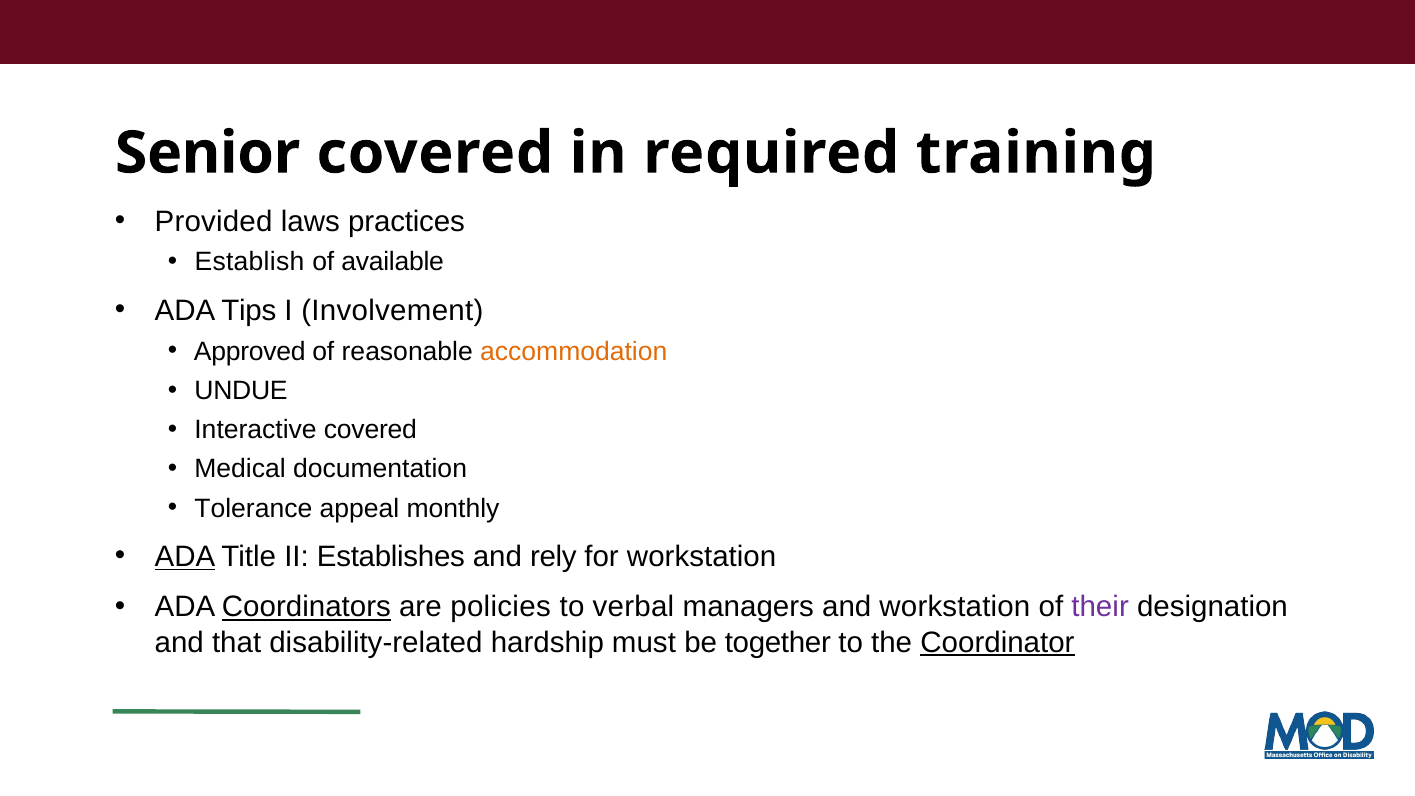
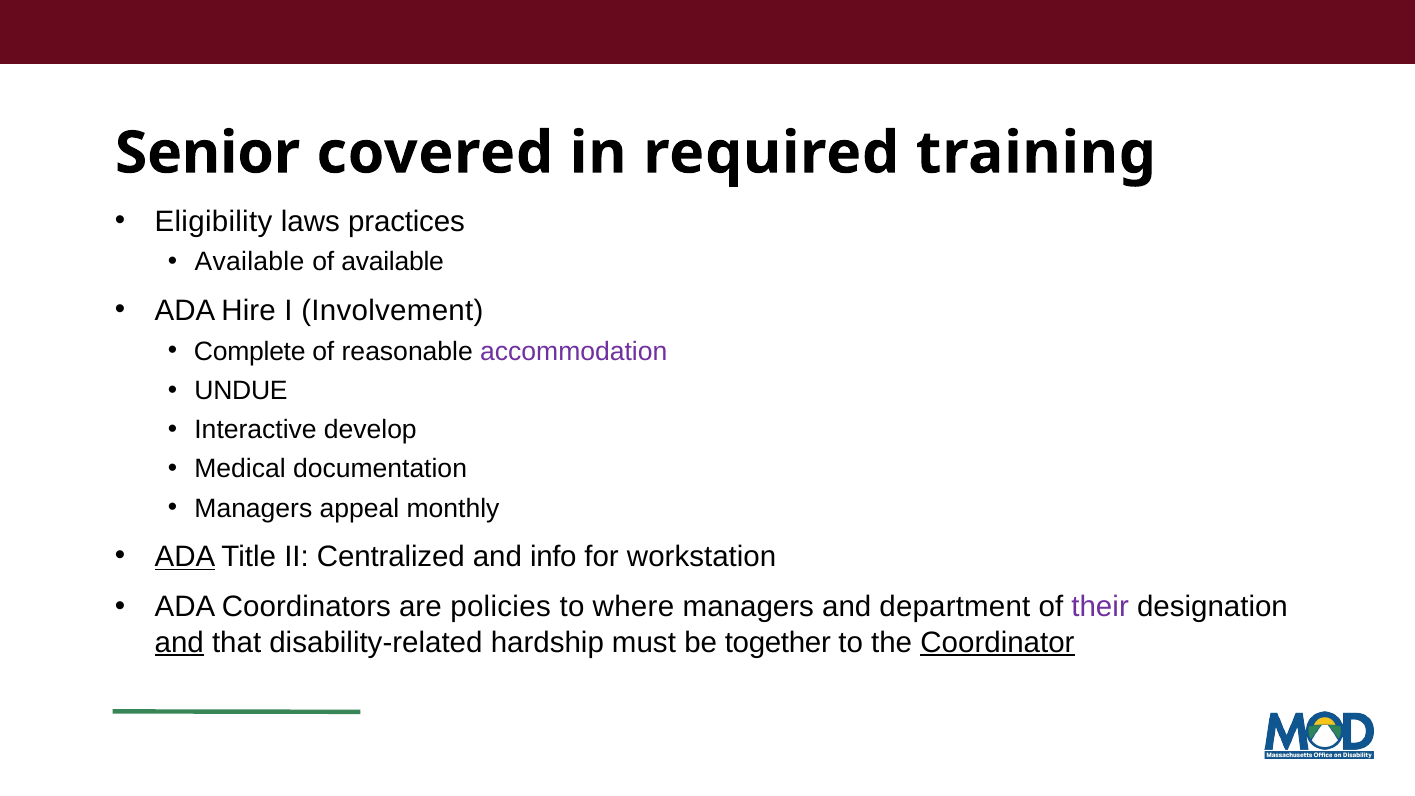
Provided: Provided -> Eligibility
Establish at (249, 262): Establish -> Available
Tips: Tips -> Hire
Approved: Approved -> Complete
accommodation colour: orange -> purple
Interactive covered: covered -> develop
Tolerance at (253, 508): Tolerance -> Managers
Establishes: Establishes -> Centralized
rely: rely -> info
Coordinators underline: present -> none
verbal: verbal -> where
and workstation: workstation -> department
and at (179, 642) underline: none -> present
